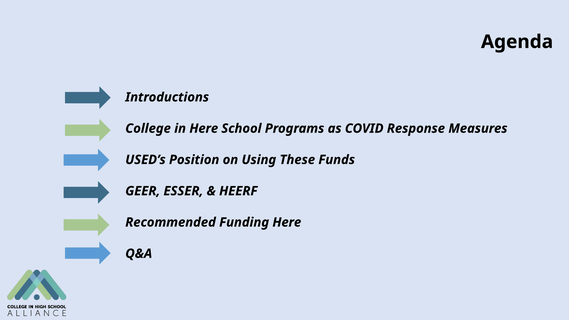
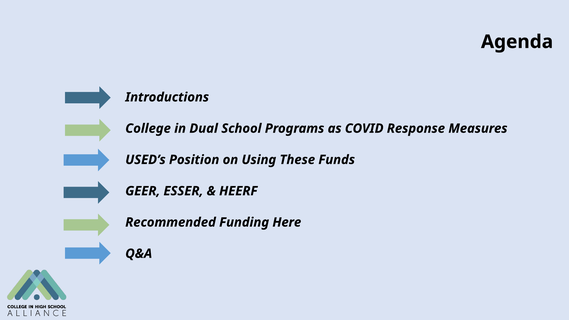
in Here: Here -> Dual
